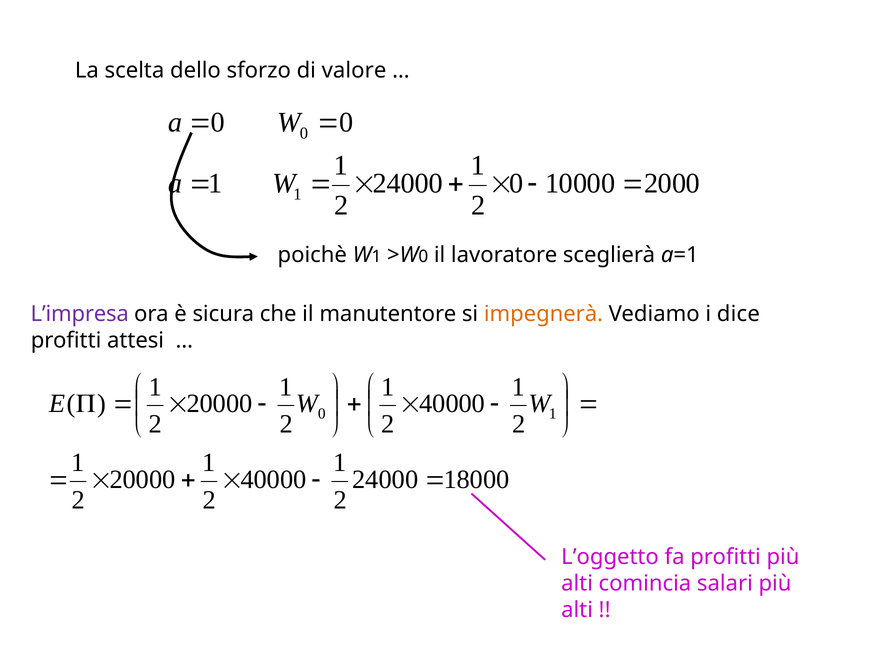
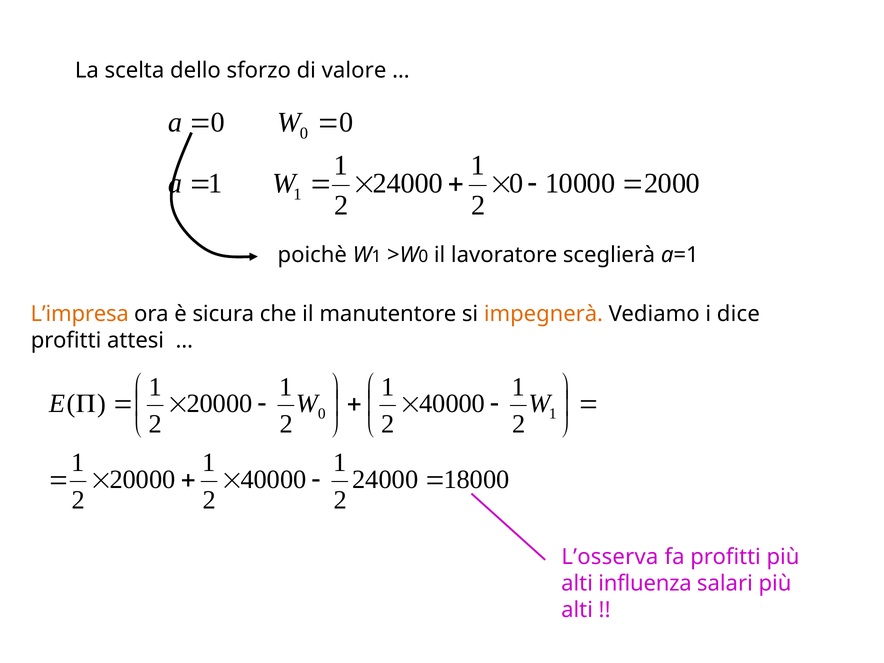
L’impresa colour: purple -> orange
L’oggetto: L’oggetto -> L’osserva
comincia: comincia -> influenza
